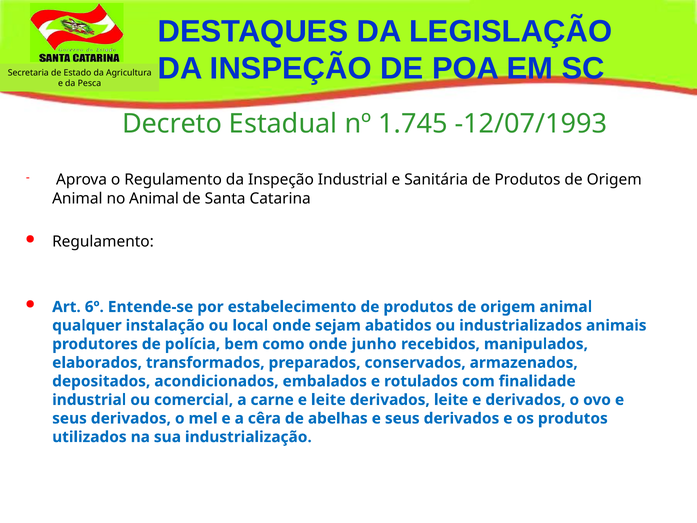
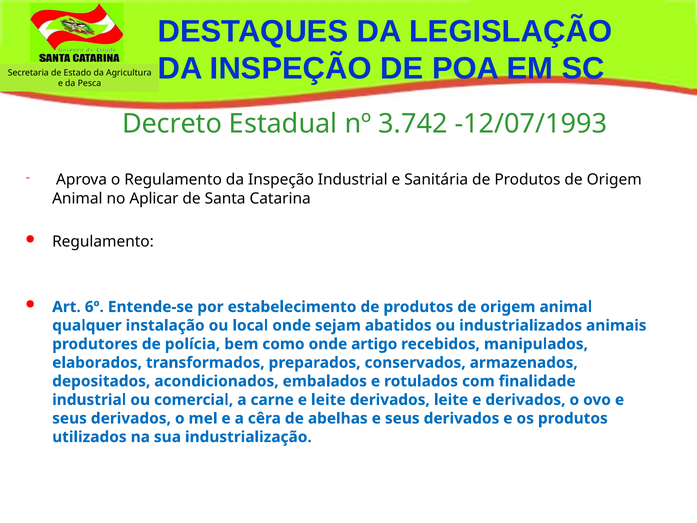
1.745: 1.745 -> 3.742
no Animal: Animal -> Aplicar
junho: junho -> artigo
